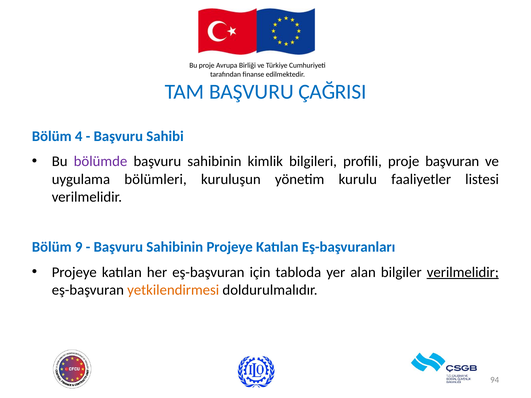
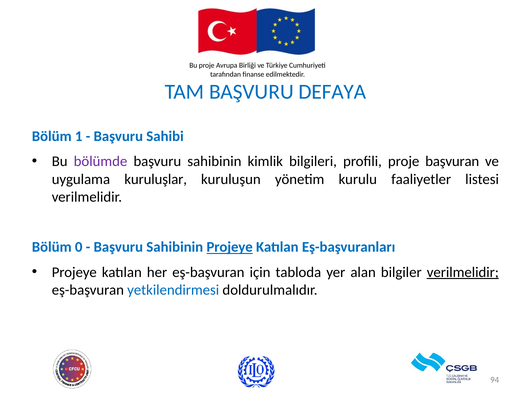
ÇAĞRISI: ÇAĞRISI -> DEFAYA
4: 4 -> 1
bölümleri: bölümleri -> kuruluşlar
9: 9 -> 0
Projeye at (230, 247) underline: none -> present
yetkilendirmesi colour: orange -> blue
